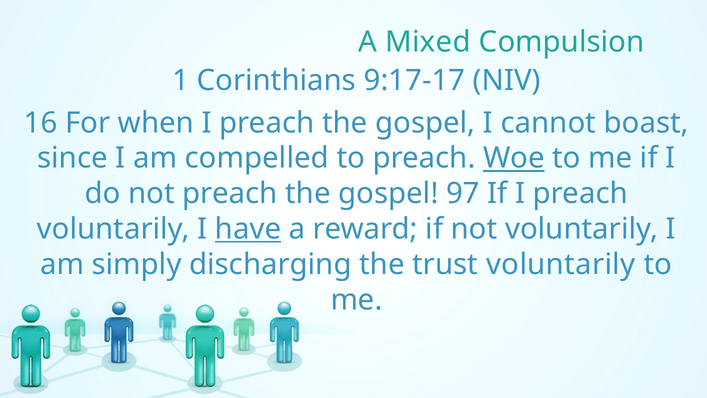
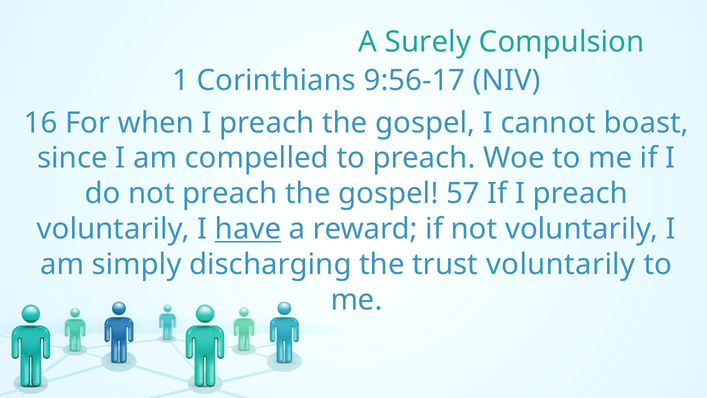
Mixed: Mixed -> Surely
9:17-17: 9:17-17 -> 9:56-17
Woe underline: present -> none
97: 97 -> 57
